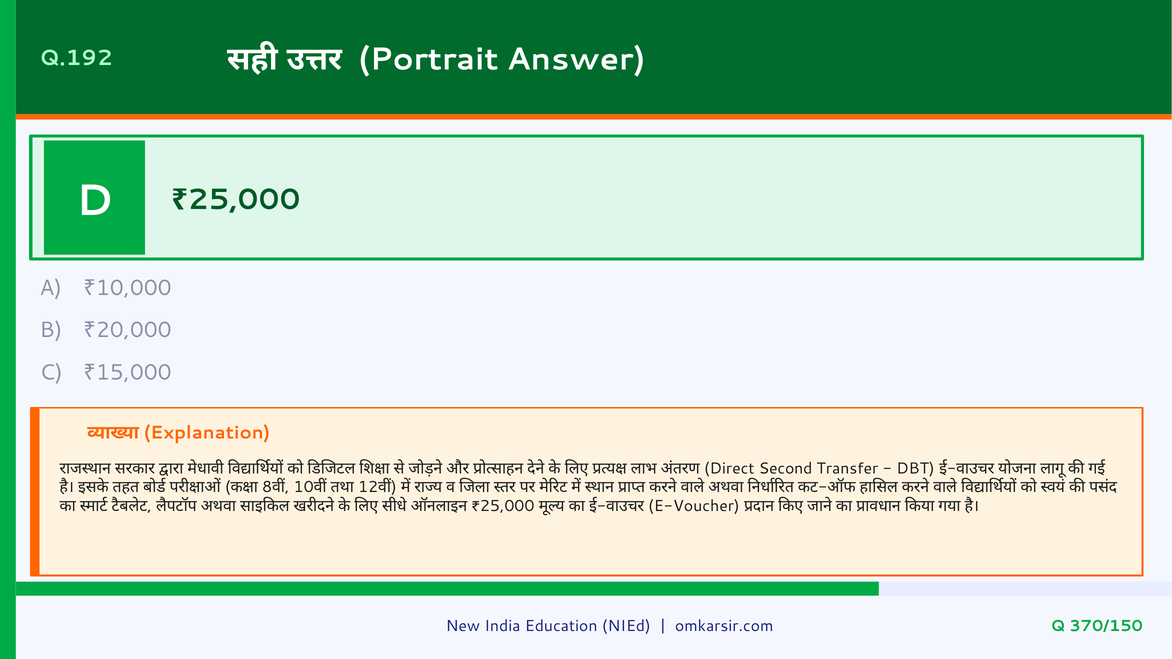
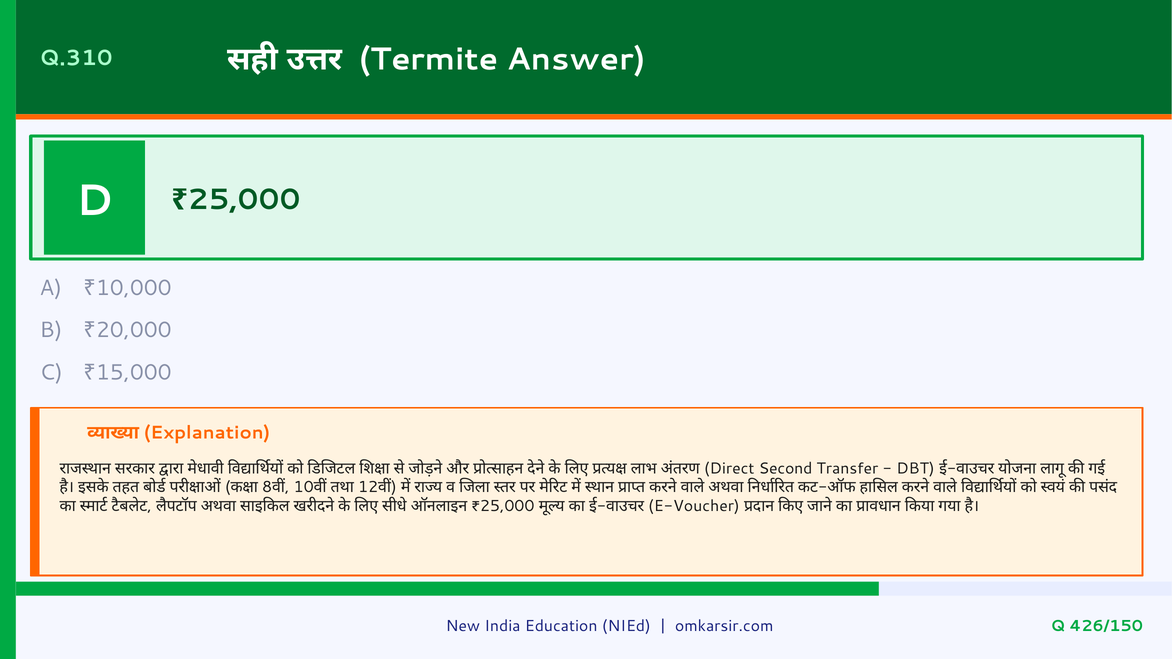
Q.192: Q.192 -> Q.310
Portrait: Portrait -> Termite
370/150: 370/150 -> 426/150
